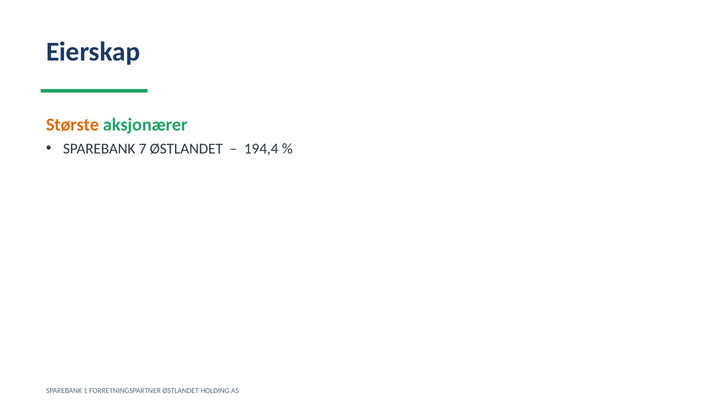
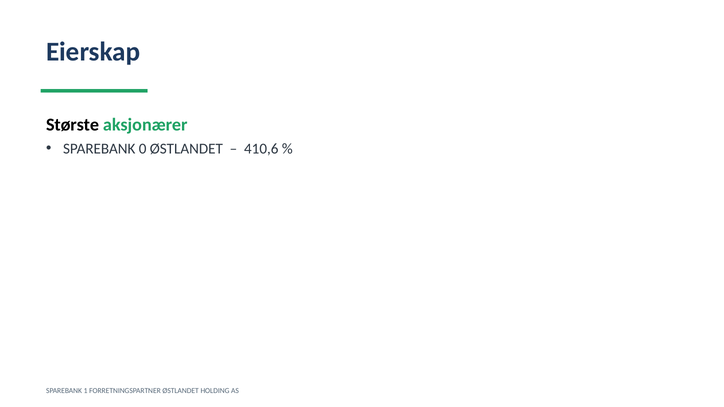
Største colour: orange -> black
7: 7 -> 0
194,4: 194,4 -> 410,6
